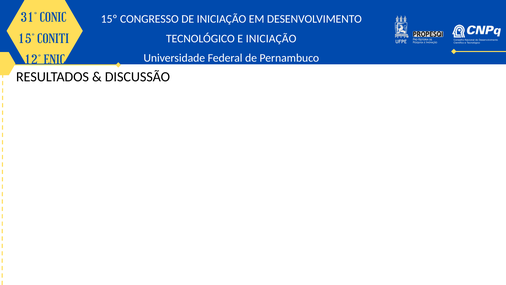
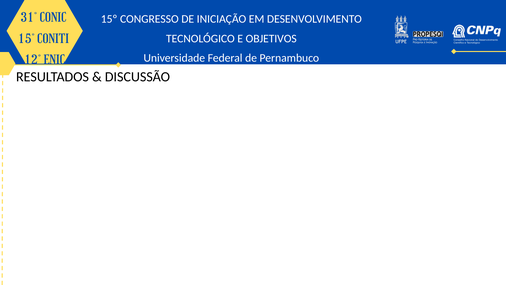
E INICIAÇÃO: INICIAÇÃO -> OBJETIVOS
